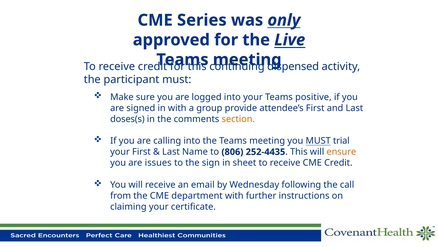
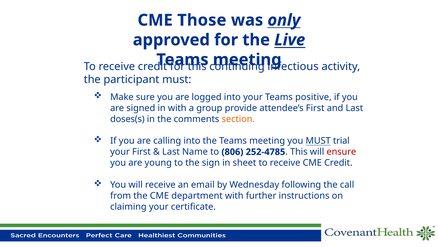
Series: Series -> Those
dispensed: dispensed -> infectious
252-4435: 252-4435 -> 252-4785
ensure colour: orange -> red
issues: issues -> young
